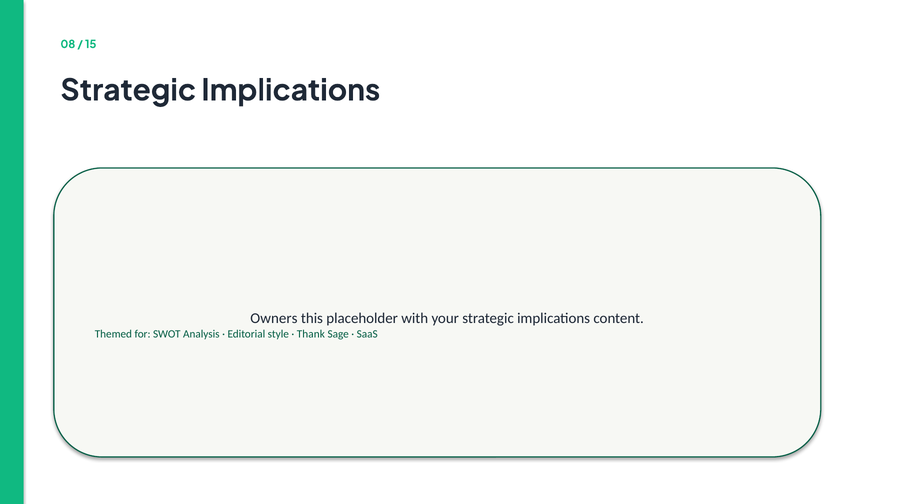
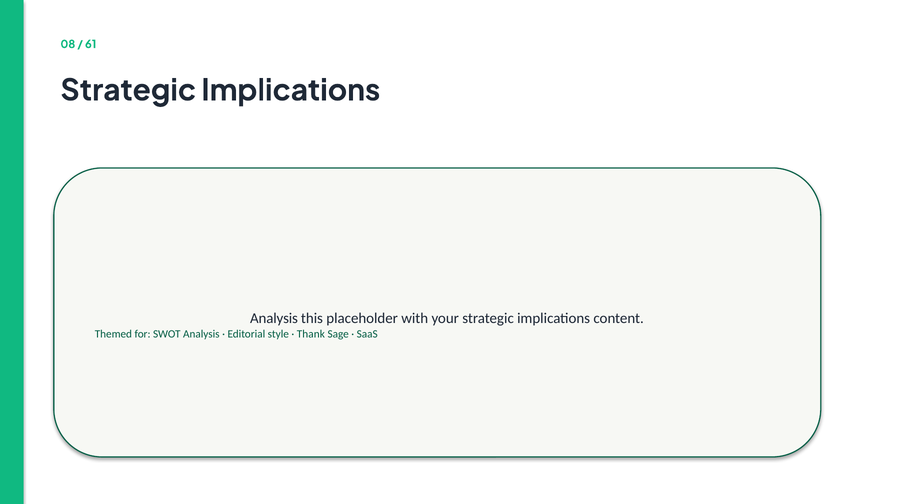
15: 15 -> 61
Owners at (274, 319): Owners -> Analysis
